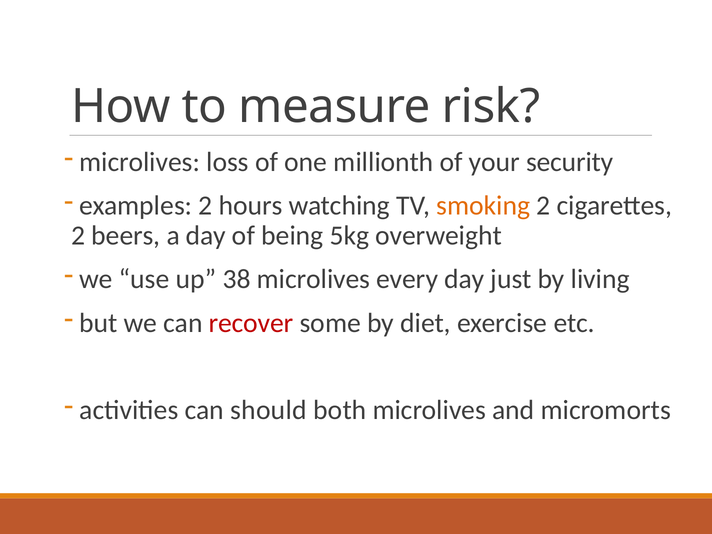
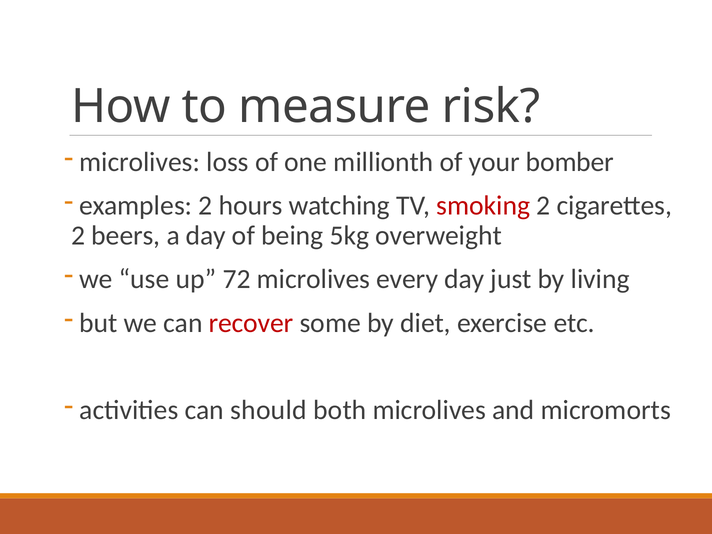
security: security -> bomber
smoking colour: orange -> red
38: 38 -> 72
